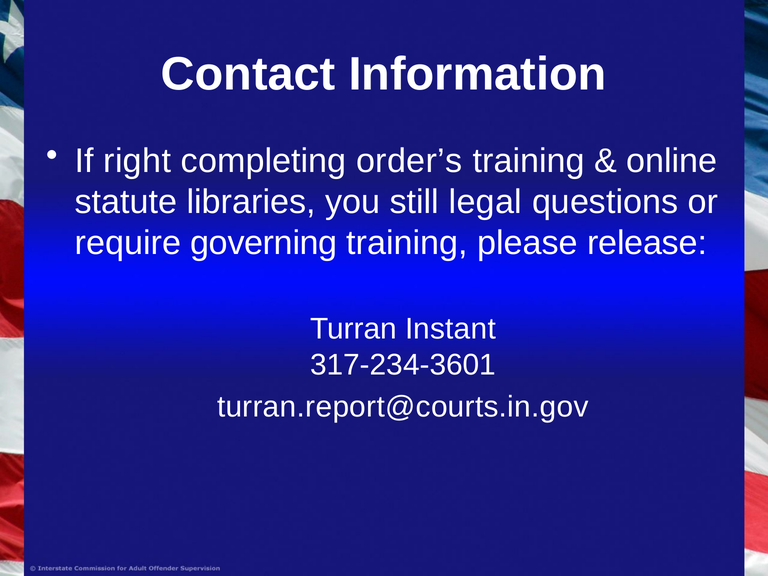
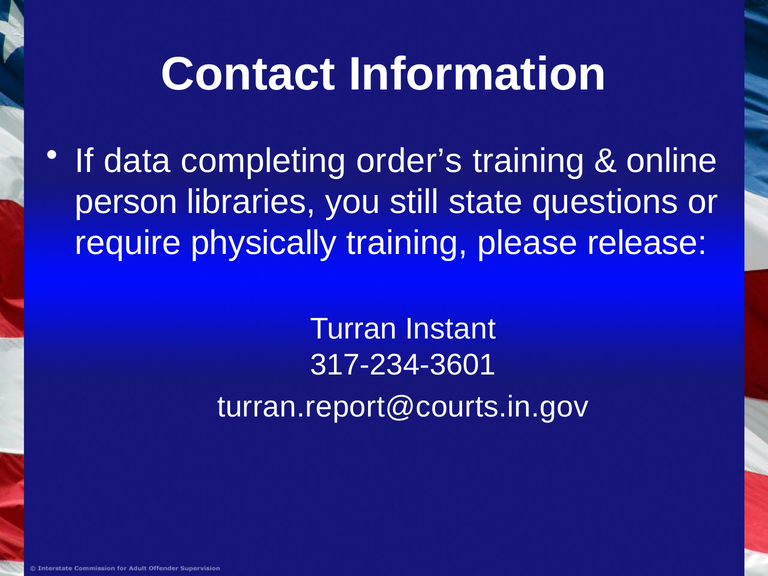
right: right -> data
statute: statute -> person
legal: legal -> state
governing: governing -> physically
